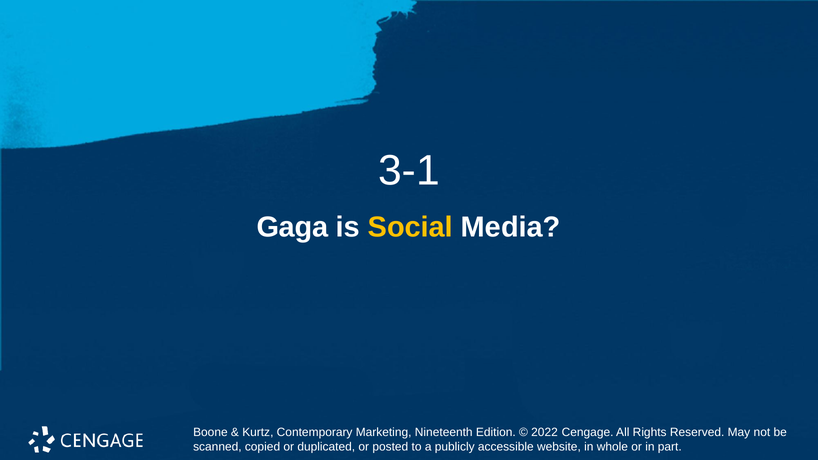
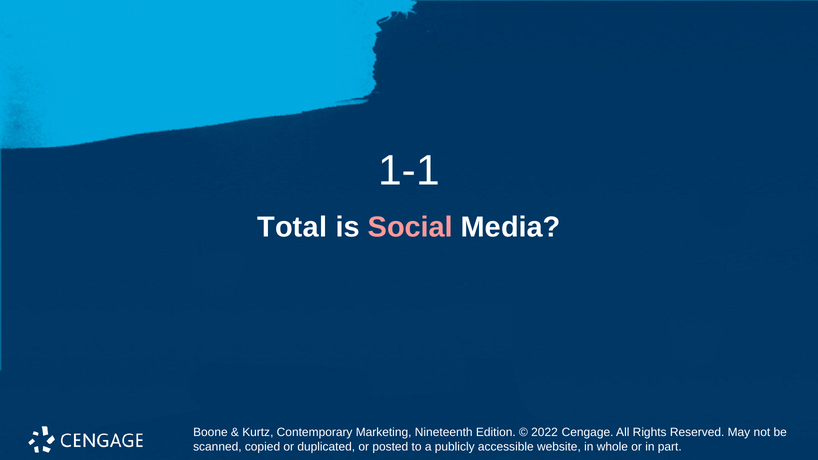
3-1: 3-1 -> 1-1
Gaga: Gaga -> Total
Social colour: yellow -> pink
